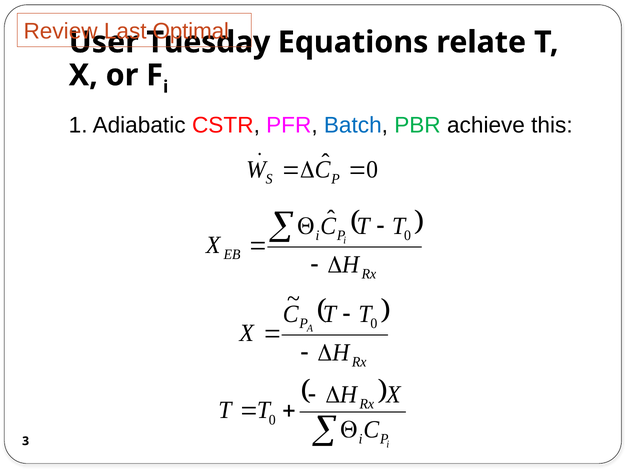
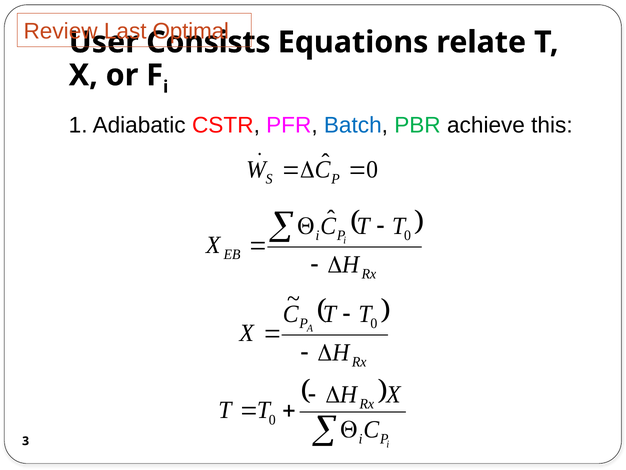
Tuesday: Tuesday -> Consists
